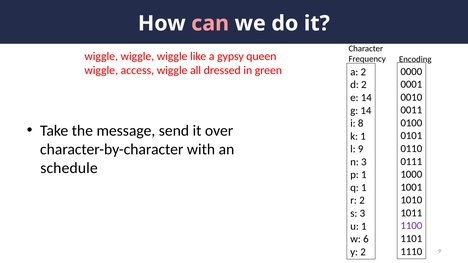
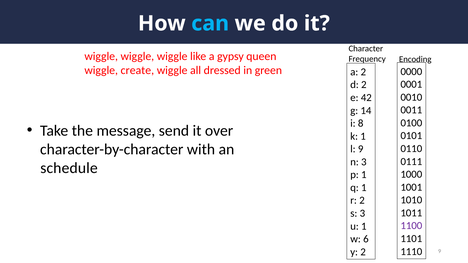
can colour: pink -> light blue
access: access -> create
e 14: 14 -> 42
